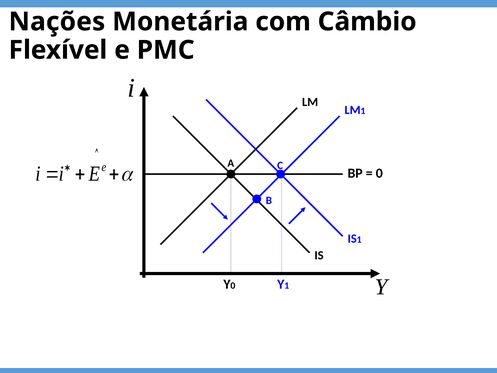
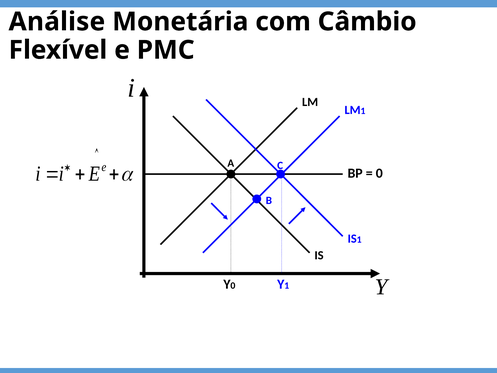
Nações: Nações -> Análise
